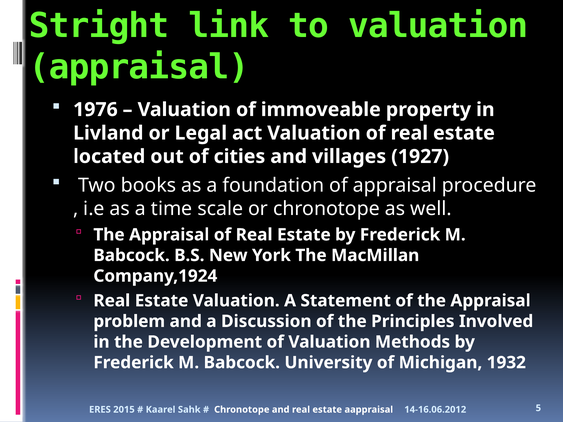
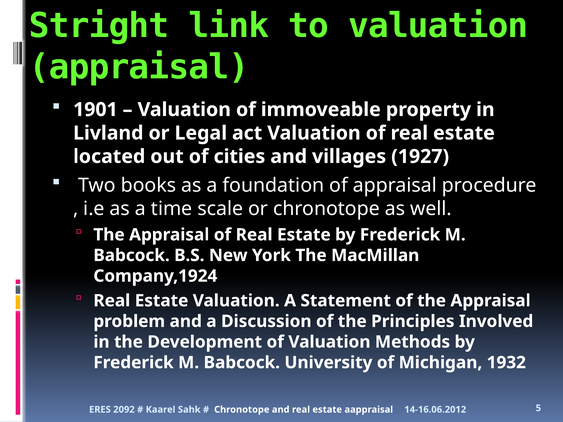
1976: 1976 -> 1901
2015: 2015 -> 2092
